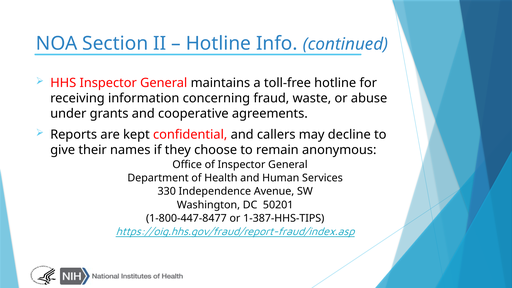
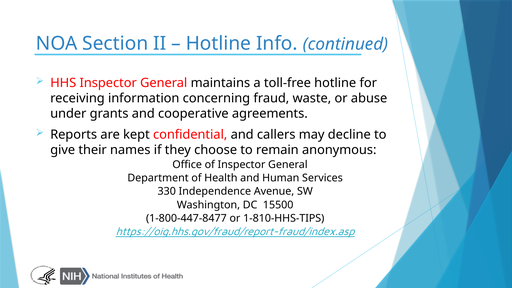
50201: 50201 -> 15500
1-387-HHS-TIPS: 1-387-HHS-TIPS -> 1-810-HHS-TIPS
